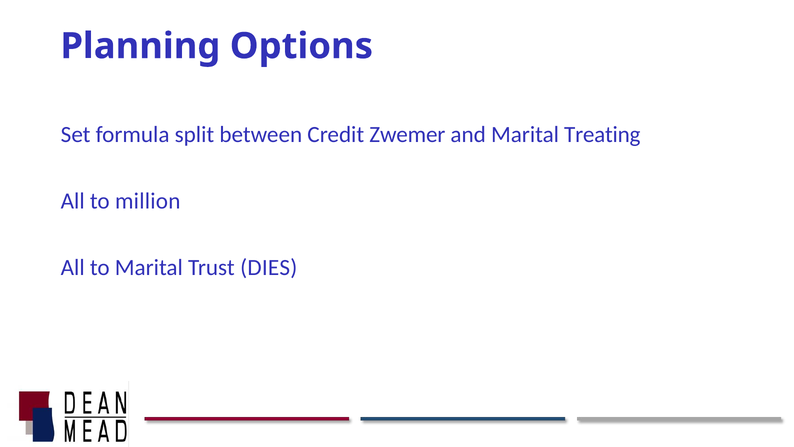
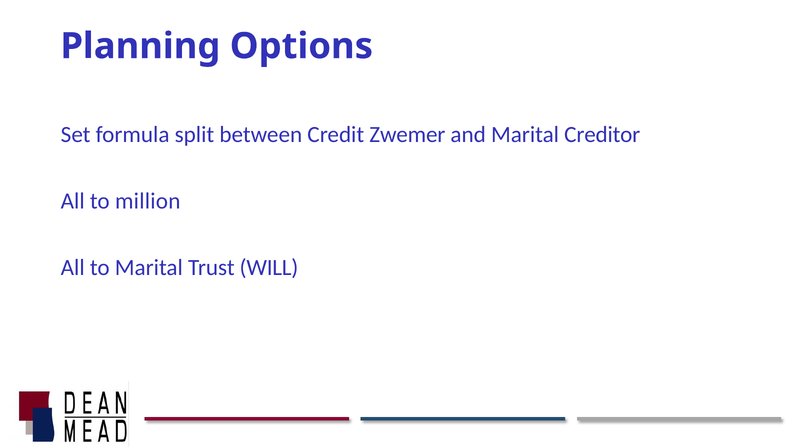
Treating: Treating -> Creditor
DIES: DIES -> WILL
